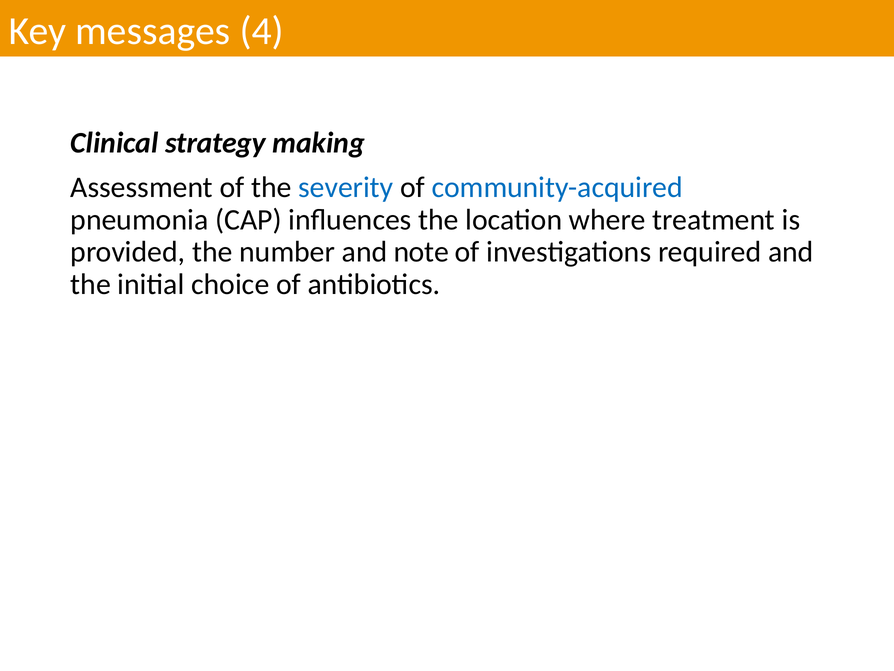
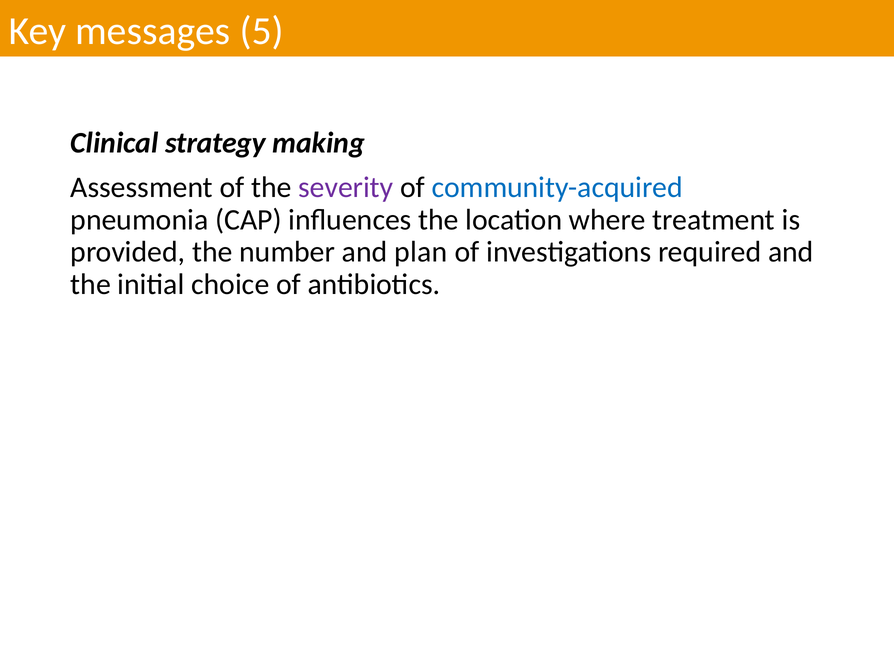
4: 4 -> 5
severity colour: blue -> purple
note: note -> plan
